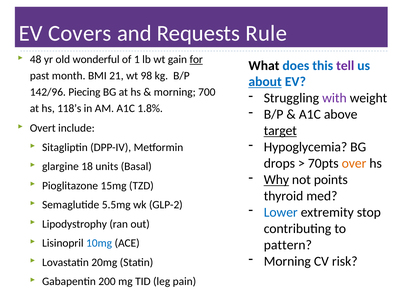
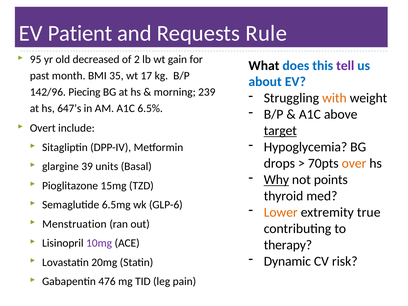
Covers: Covers -> Patient
48: 48 -> 95
wonderful: wonderful -> decreased
1: 1 -> 2
for underline: present -> none
21: 21 -> 35
98: 98 -> 17
about underline: present -> none
700: 700 -> 239
with colour: purple -> orange
118’s: 118’s -> 647’s
1.8%: 1.8% -> 6.5%
18: 18 -> 39
5.5mg: 5.5mg -> 6.5mg
GLP-2: GLP-2 -> GLP-6
Lower colour: blue -> orange
stop: stop -> true
Lipodystrophy: Lipodystrophy -> Menstruation
10mg colour: blue -> purple
pattern: pattern -> therapy
Morning at (287, 261): Morning -> Dynamic
200: 200 -> 476
